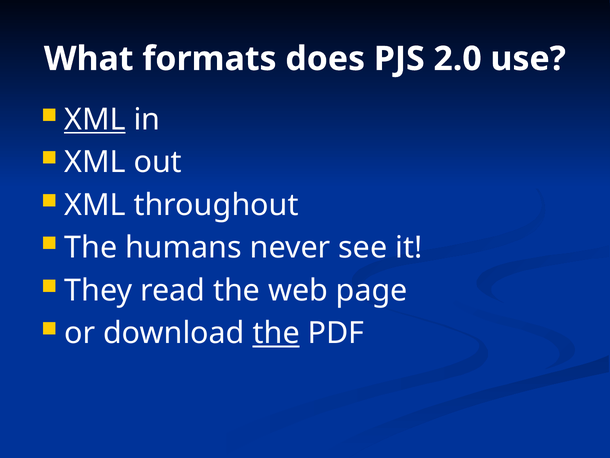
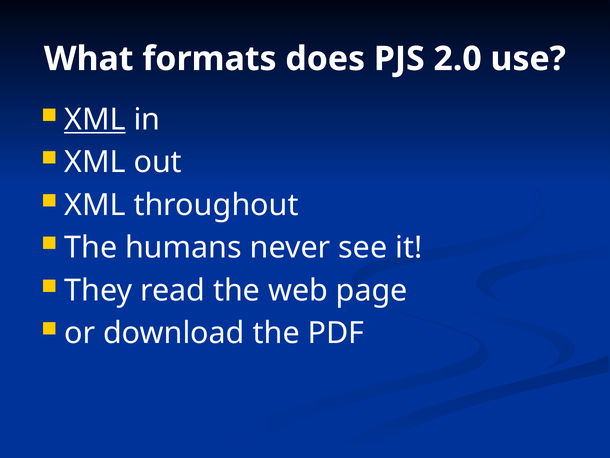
the at (276, 333) underline: present -> none
